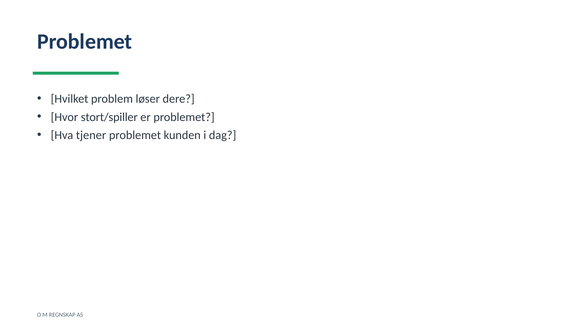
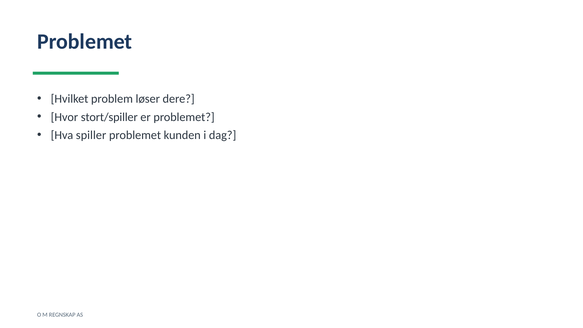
tjener: tjener -> spiller
